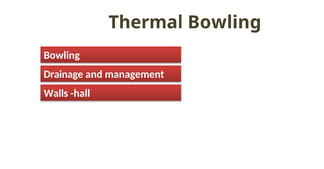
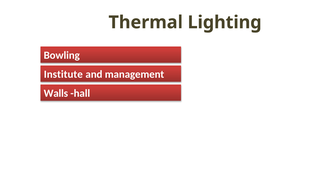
Thermal Bowling: Bowling -> Lighting
Drainage: Drainage -> Institute
